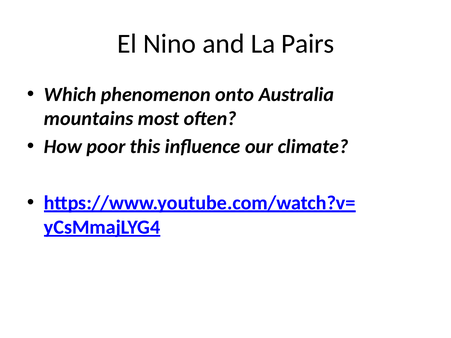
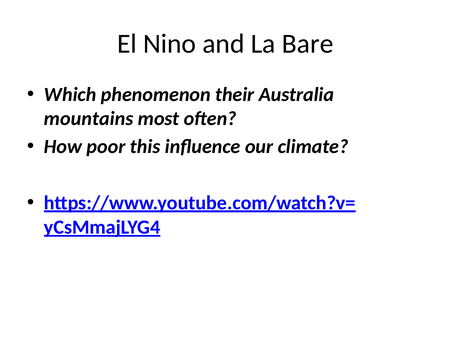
Pairs: Pairs -> Bare
onto: onto -> their
